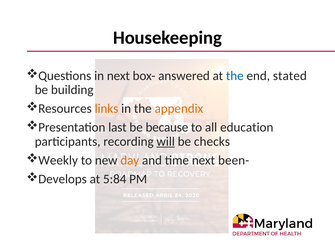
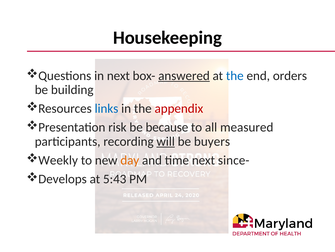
answered underline: none -> present
stated: stated -> orders
links colour: orange -> blue
appendix colour: orange -> red
last: last -> risk
education: education -> measured
checks: checks -> buyers
been-: been- -> since-
5:84: 5:84 -> 5:43
